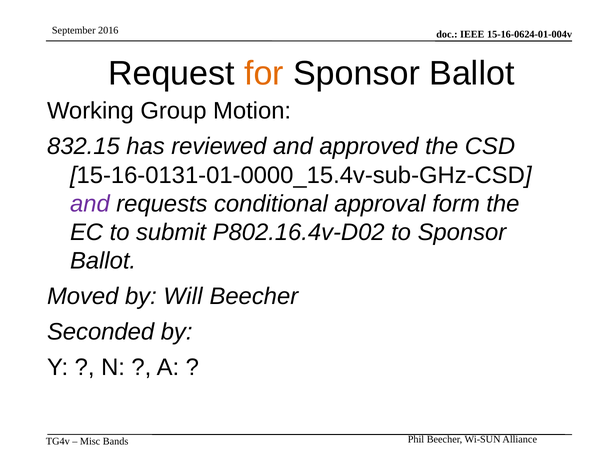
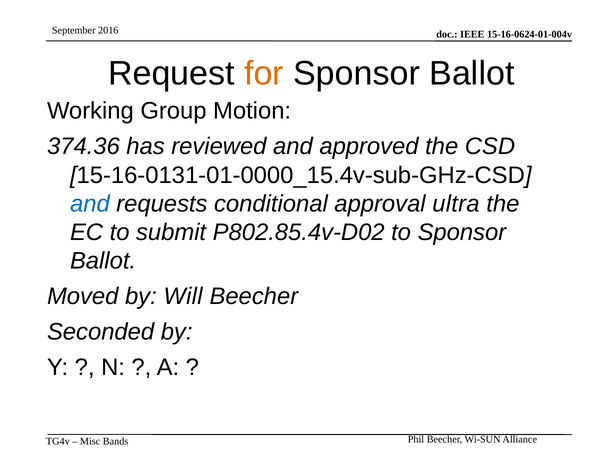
832.15: 832.15 -> 374.36
and at (90, 204) colour: purple -> blue
form: form -> ultra
P802.16.4v-D02: P802.16.4v-D02 -> P802.85.4v-D02
